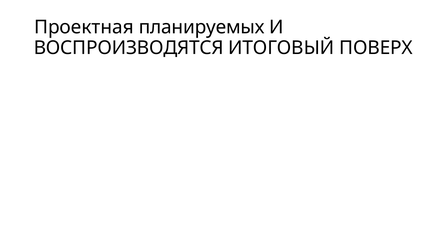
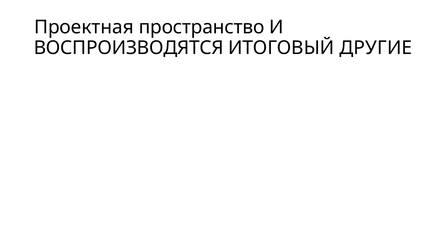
планируемых: планируемых -> пространство
ПОВЕРХ: ПОВЕРХ -> ДРУГИЕ
